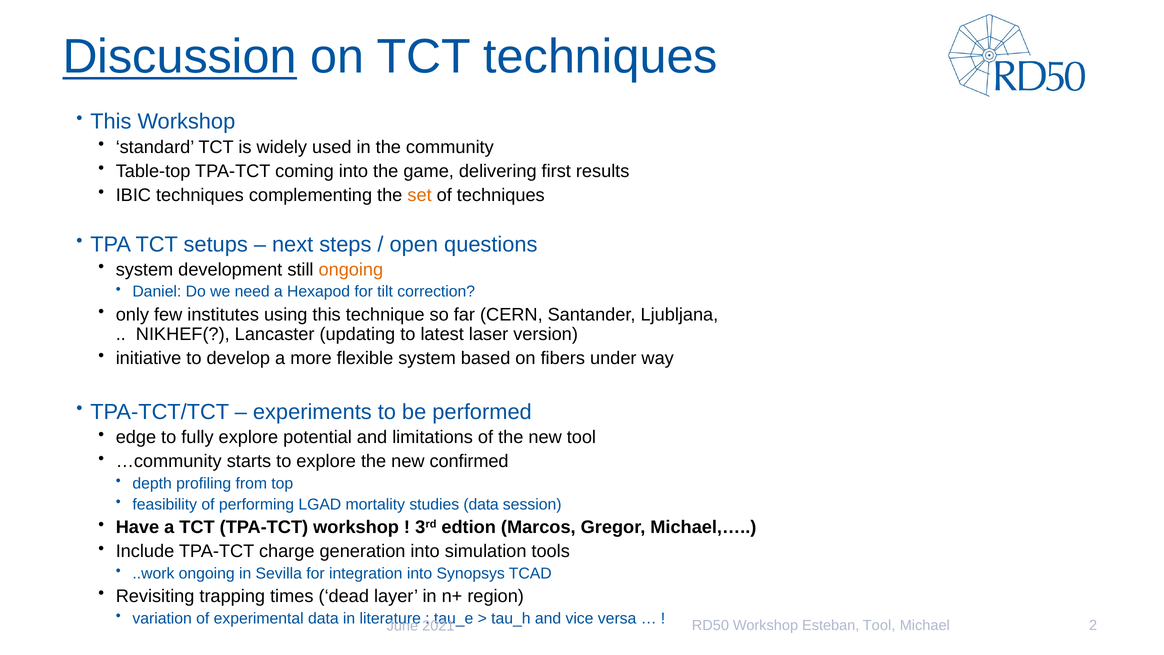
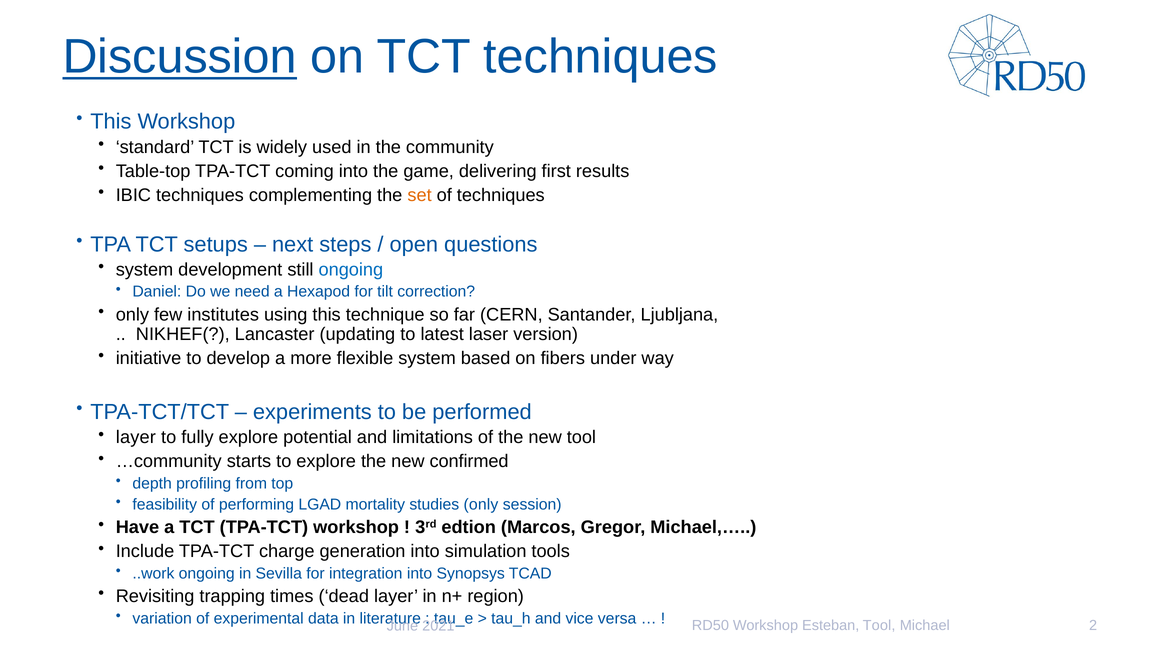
ongoing at (351, 270) colour: orange -> blue
edge at (136, 437): edge -> layer
studies data: data -> only
